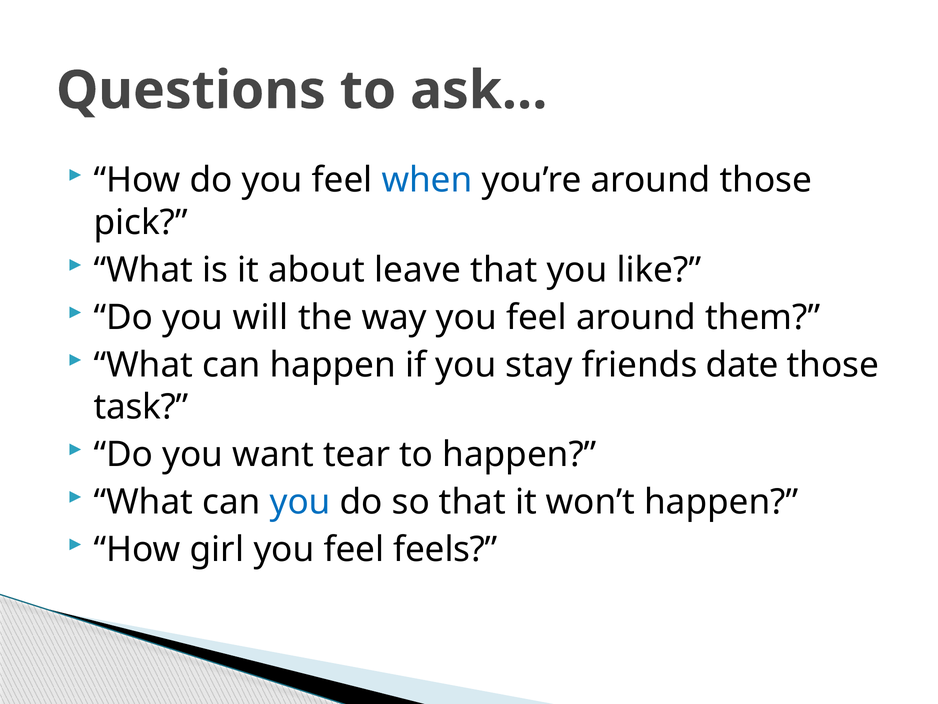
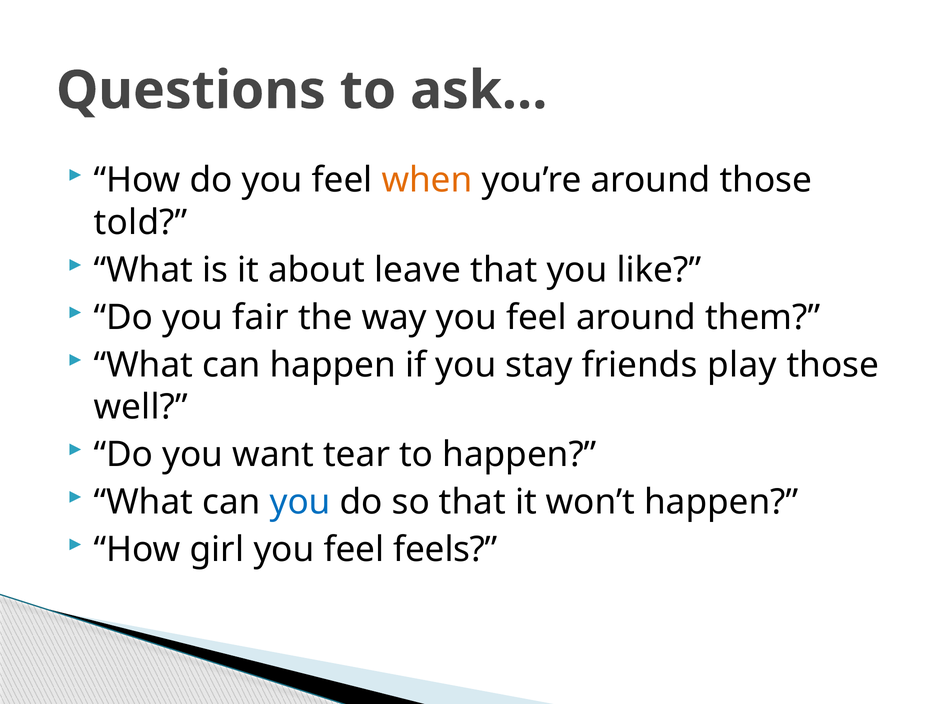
when colour: blue -> orange
pick: pick -> told
will: will -> fair
date: date -> play
task: task -> well
